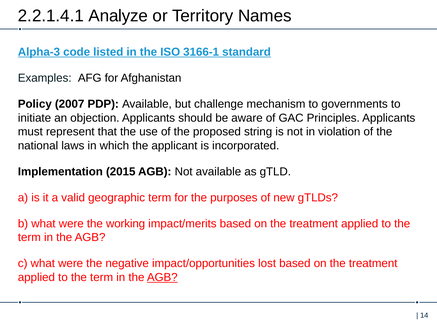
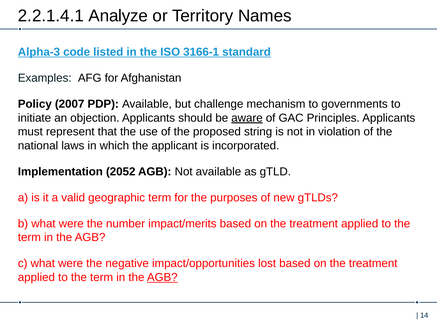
aware underline: none -> present
2015: 2015 -> 2052
working: working -> number
